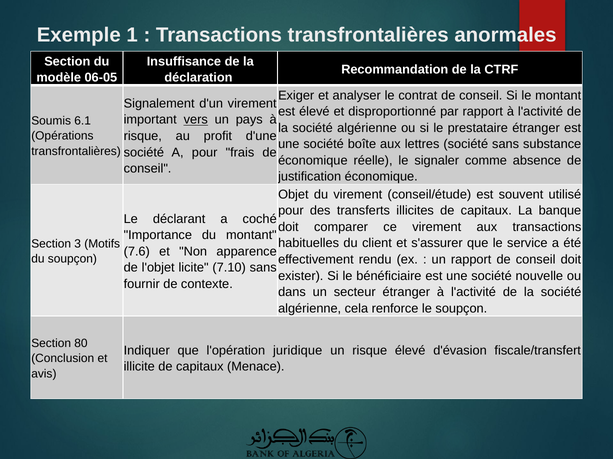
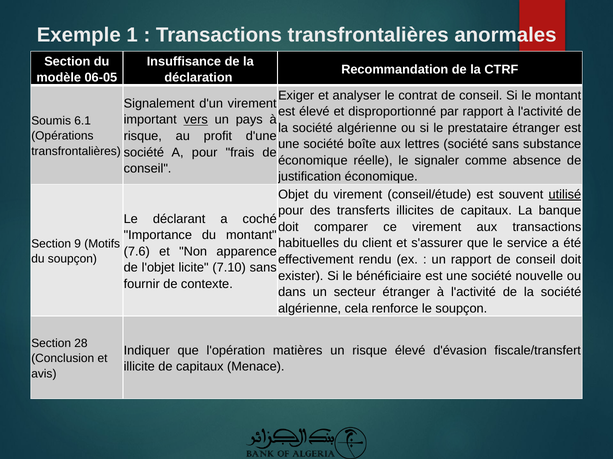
utilisé underline: none -> present
3: 3 -> 9
80: 80 -> 28
juridique: juridique -> matières
